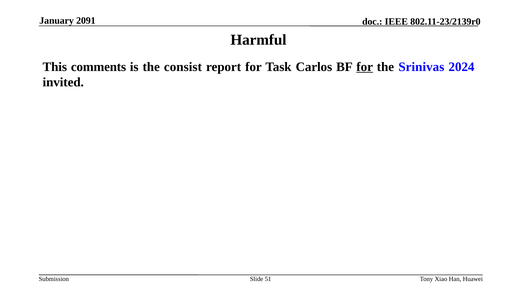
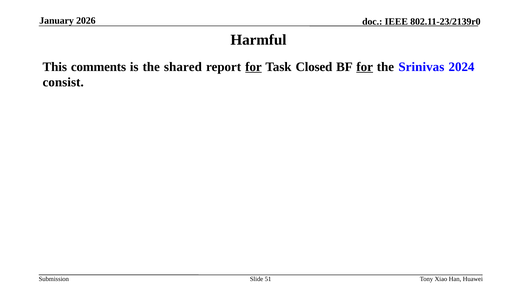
2091: 2091 -> 2026
consist: consist -> shared
for at (253, 67) underline: none -> present
Carlos: Carlos -> Closed
invited: invited -> consist
